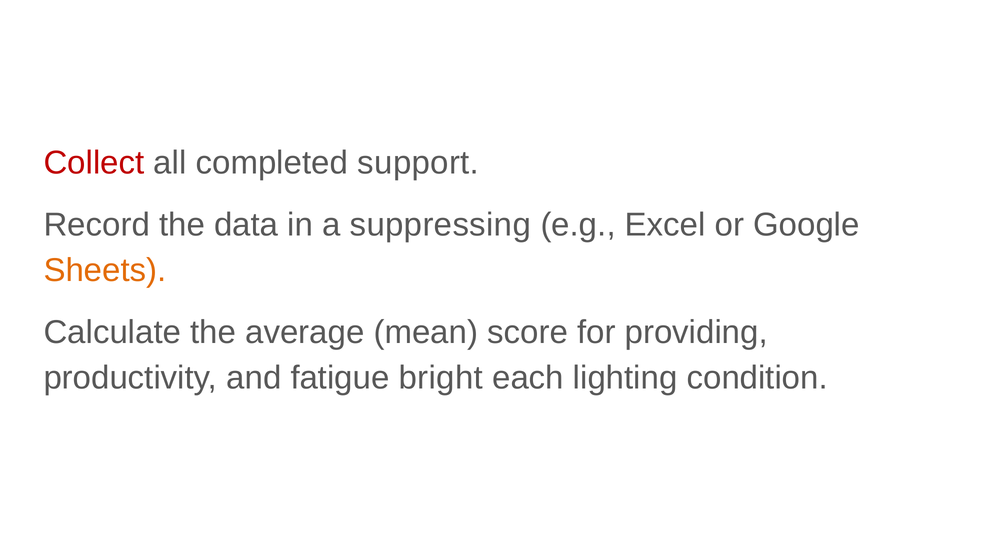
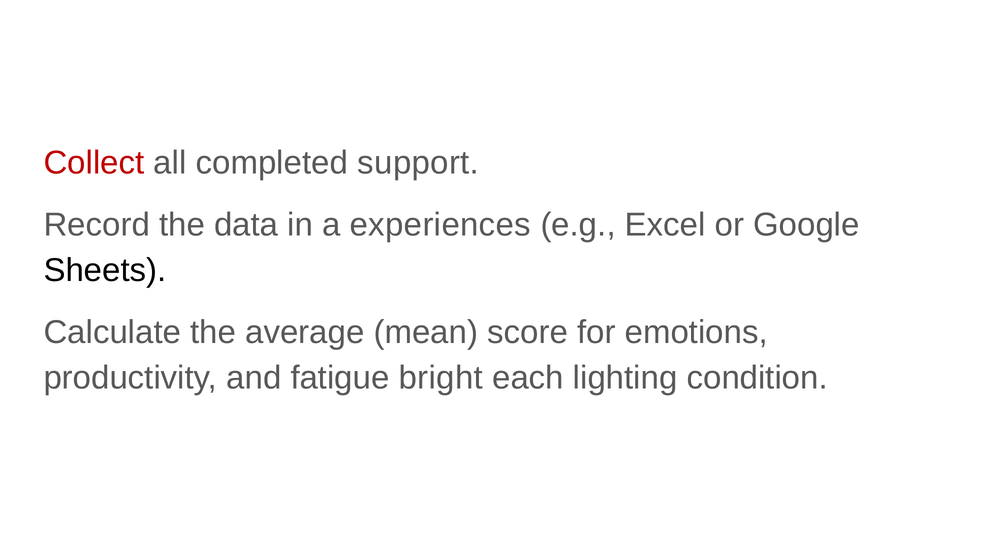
suppressing: suppressing -> experiences
Sheets colour: orange -> black
providing: providing -> emotions
